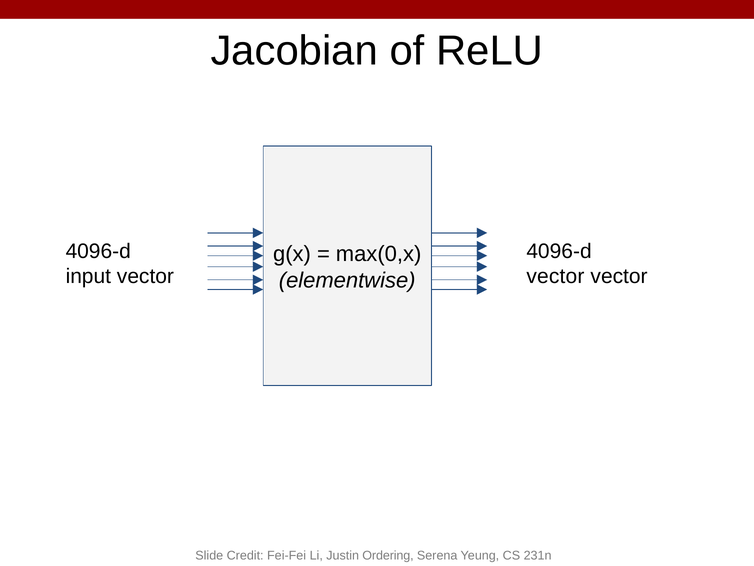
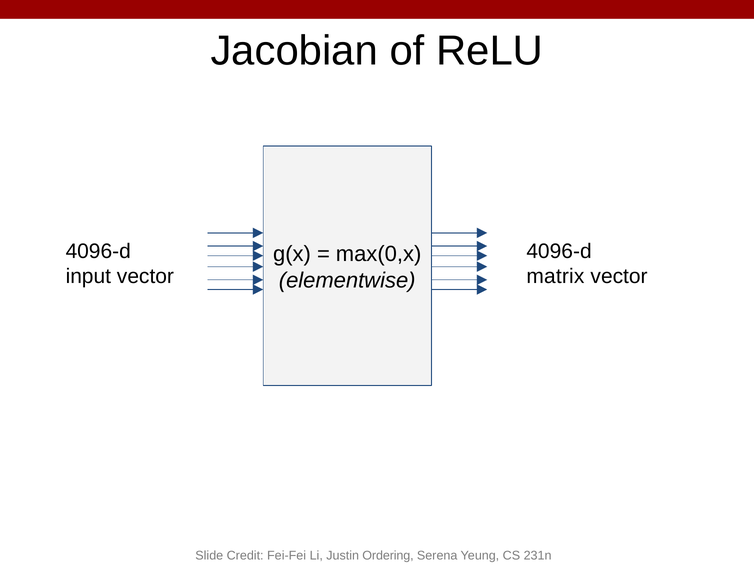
vector at (555, 276): vector -> matrix
